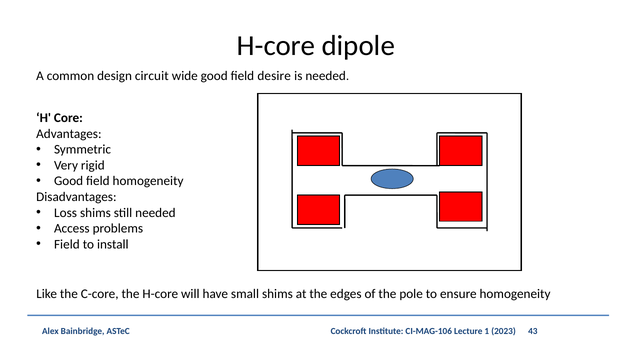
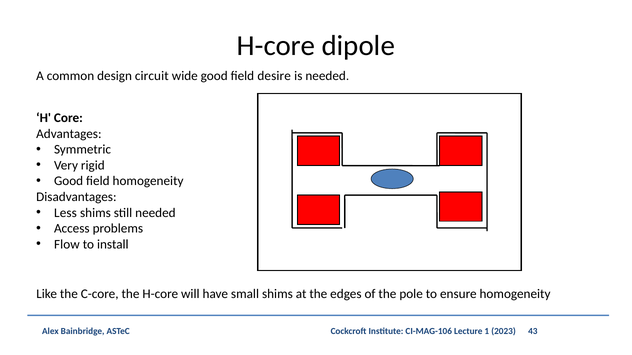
Loss: Loss -> Less
Field at (67, 245): Field -> Flow
